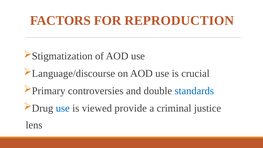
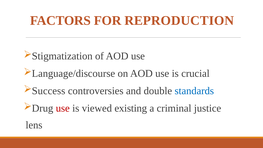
Primary: Primary -> Success
use at (63, 108) colour: blue -> red
provide: provide -> existing
